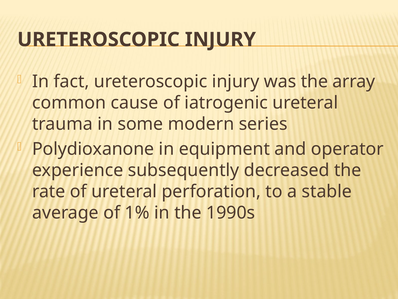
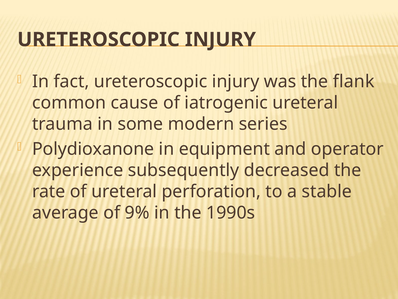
array: array -> flank
1%: 1% -> 9%
